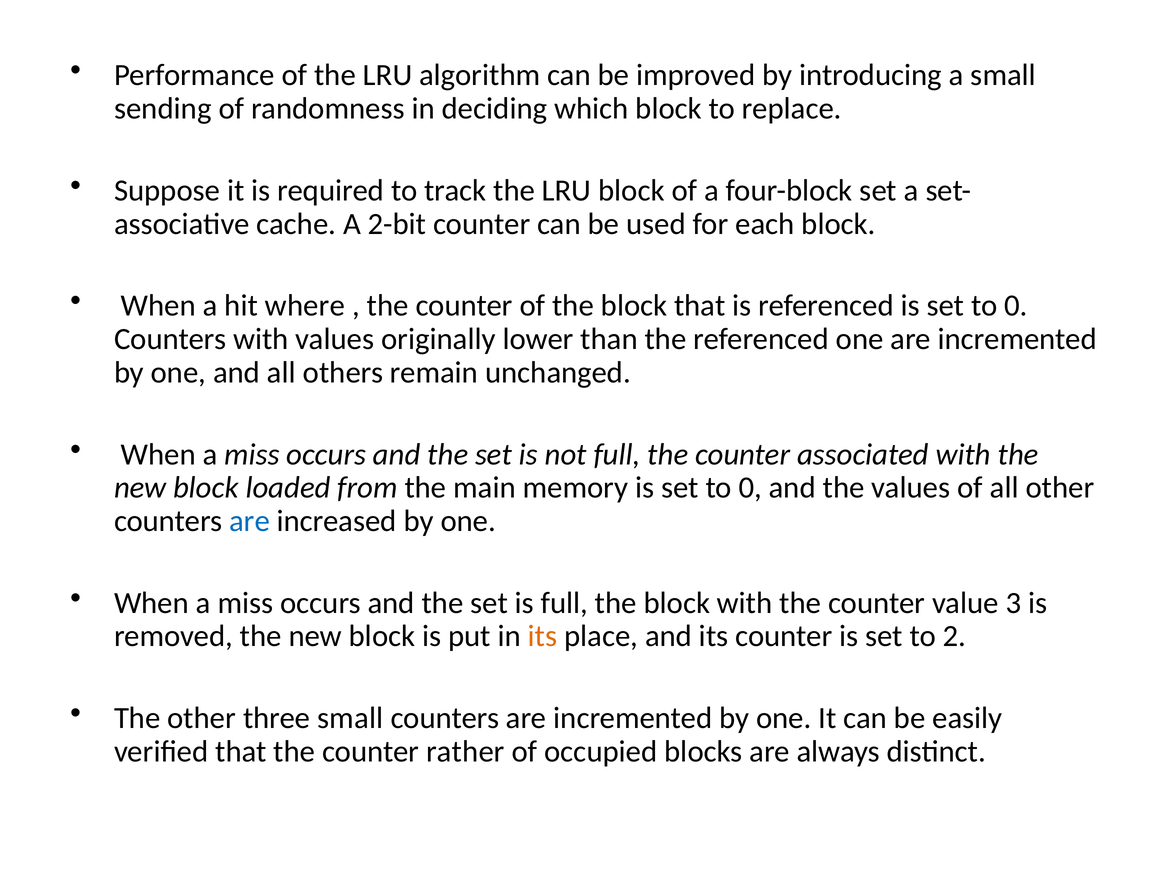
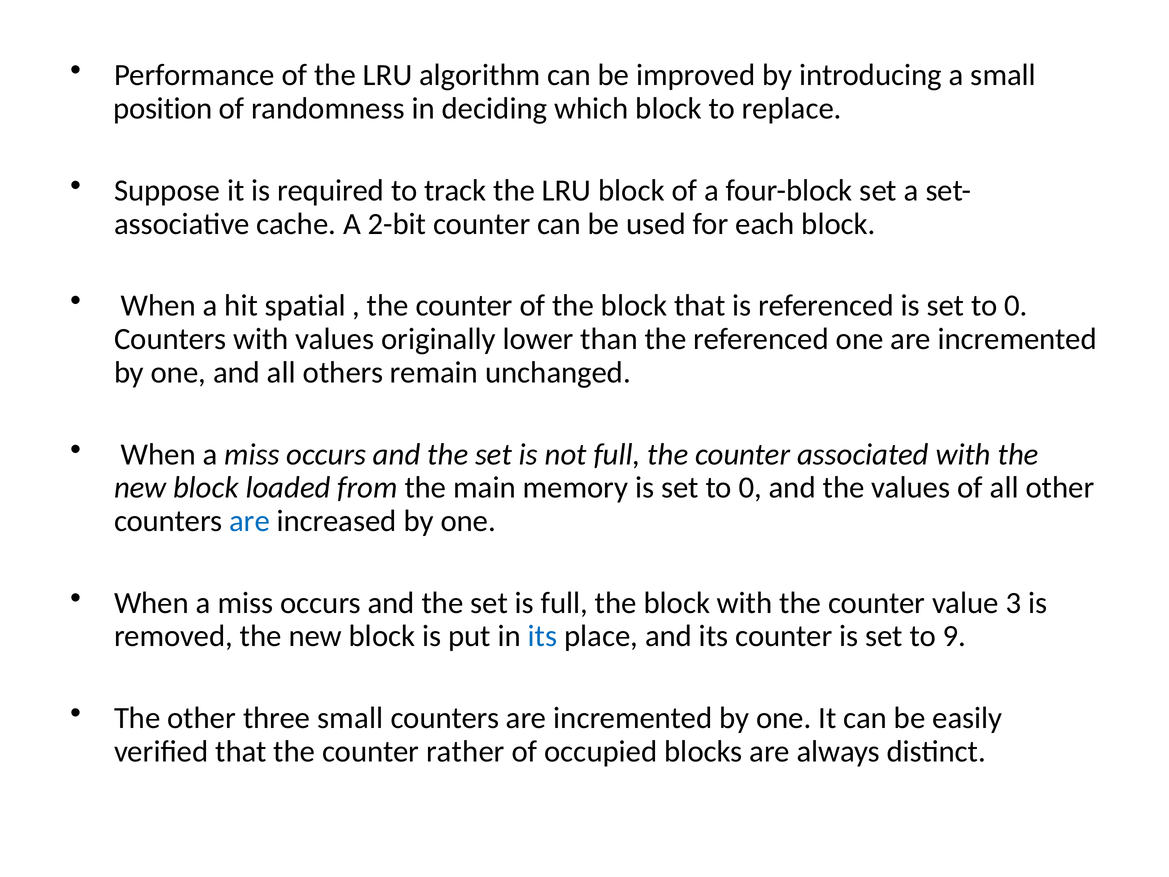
sending: sending -> position
where: where -> spatial
its at (543, 636) colour: orange -> blue
2: 2 -> 9
